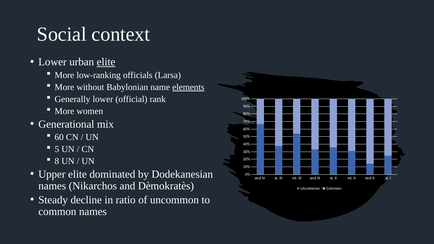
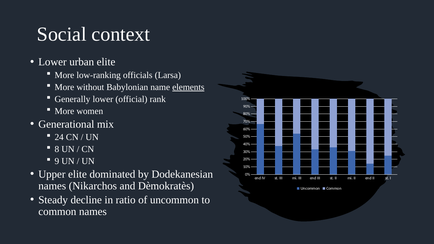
elite at (106, 62) underline: present -> none
60: 60 -> 24
5: 5 -> 8
8: 8 -> 9
